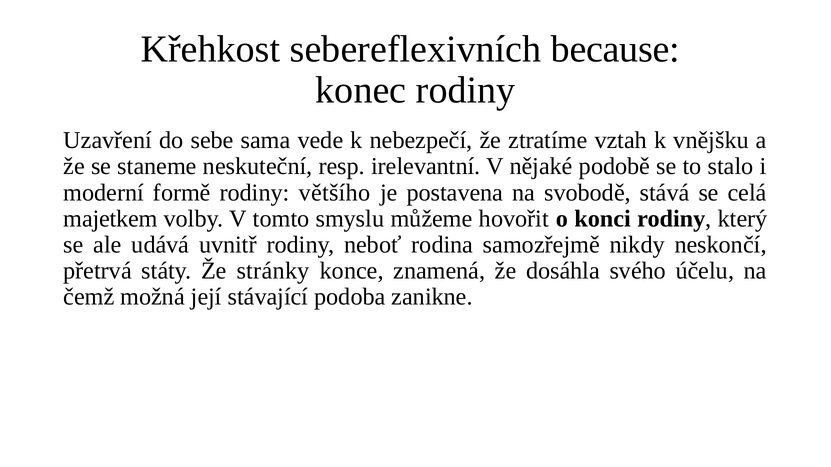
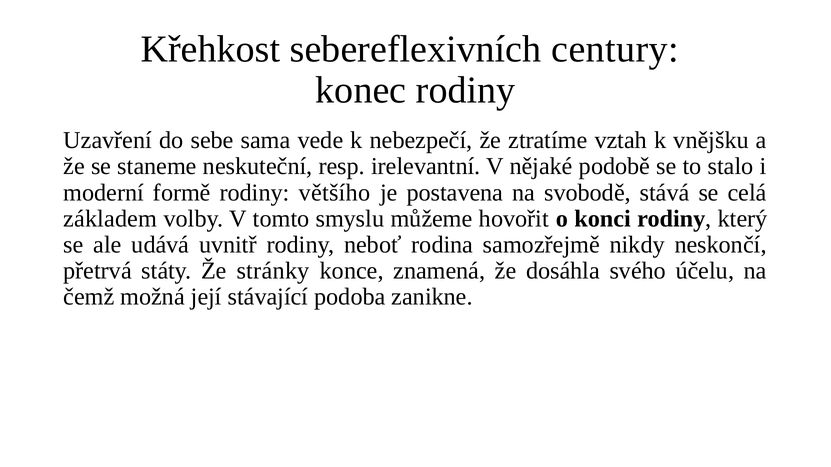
because: because -> century
majetkem: majetkem -> základem
